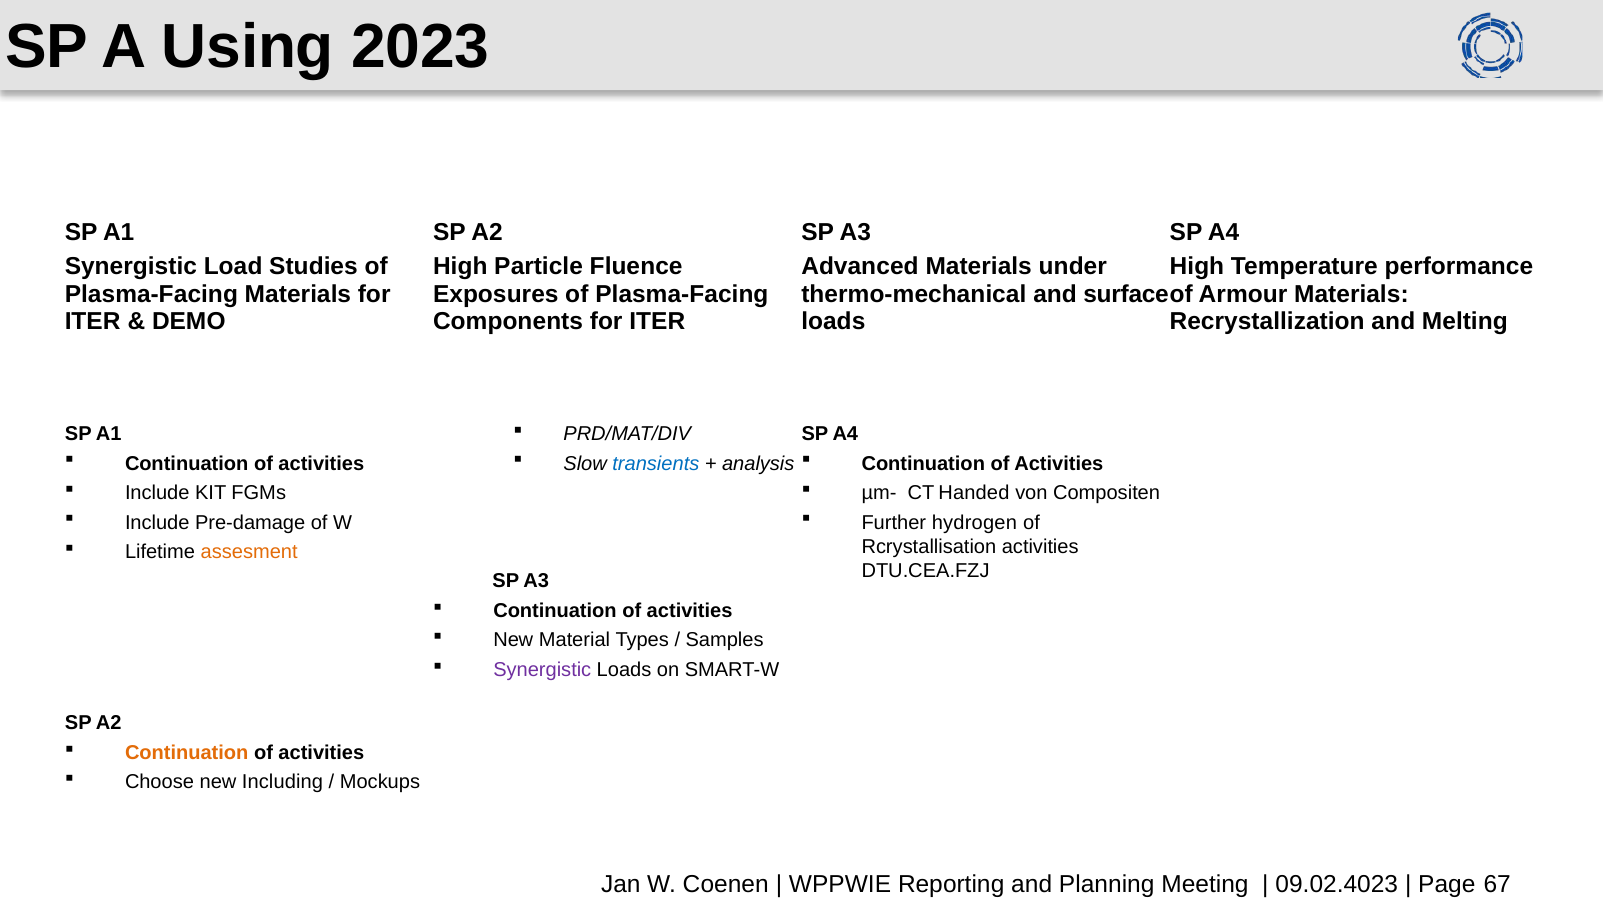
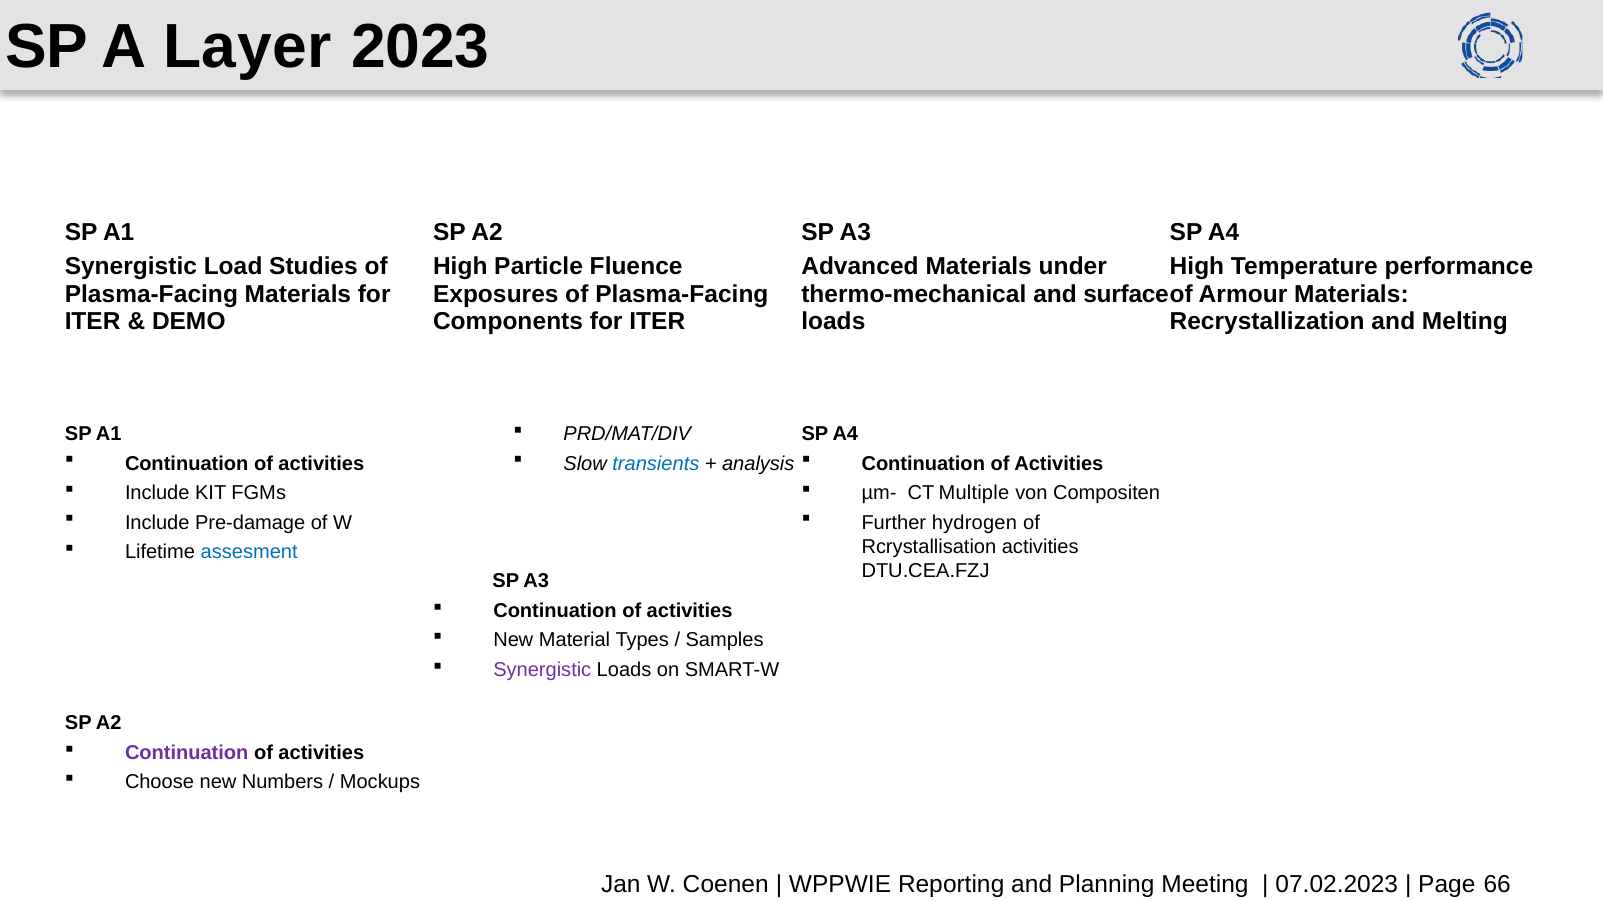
Using: Using -> Layer
Handed: Handed -> Multiple
assesment colour: orange -> blue
Continuation at (187, 753) colour: orange -> purple
Including: Including -> Numbers
09.02.4023: 09.02.4023 -> 07.02.2023
67: 67 -> 66
